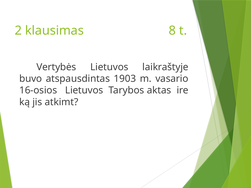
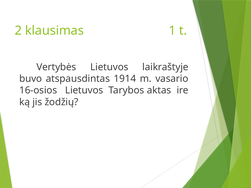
8: 8 -> 1
1903: 1903 -> 1914
atkimt: atkimt -> žodžių
